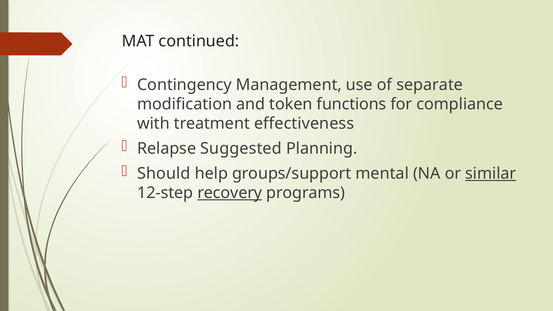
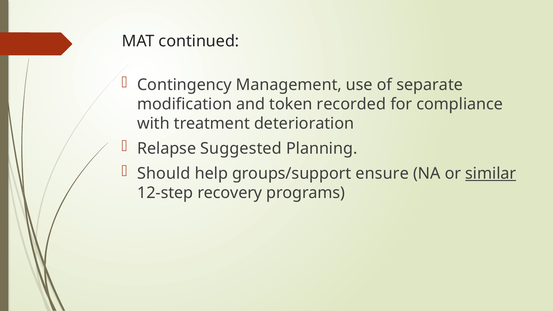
functions: functions -> recorded
effectiveness: effectiveness -> deterioration
mental: mental -> ensure
recovery underline: present -> none
